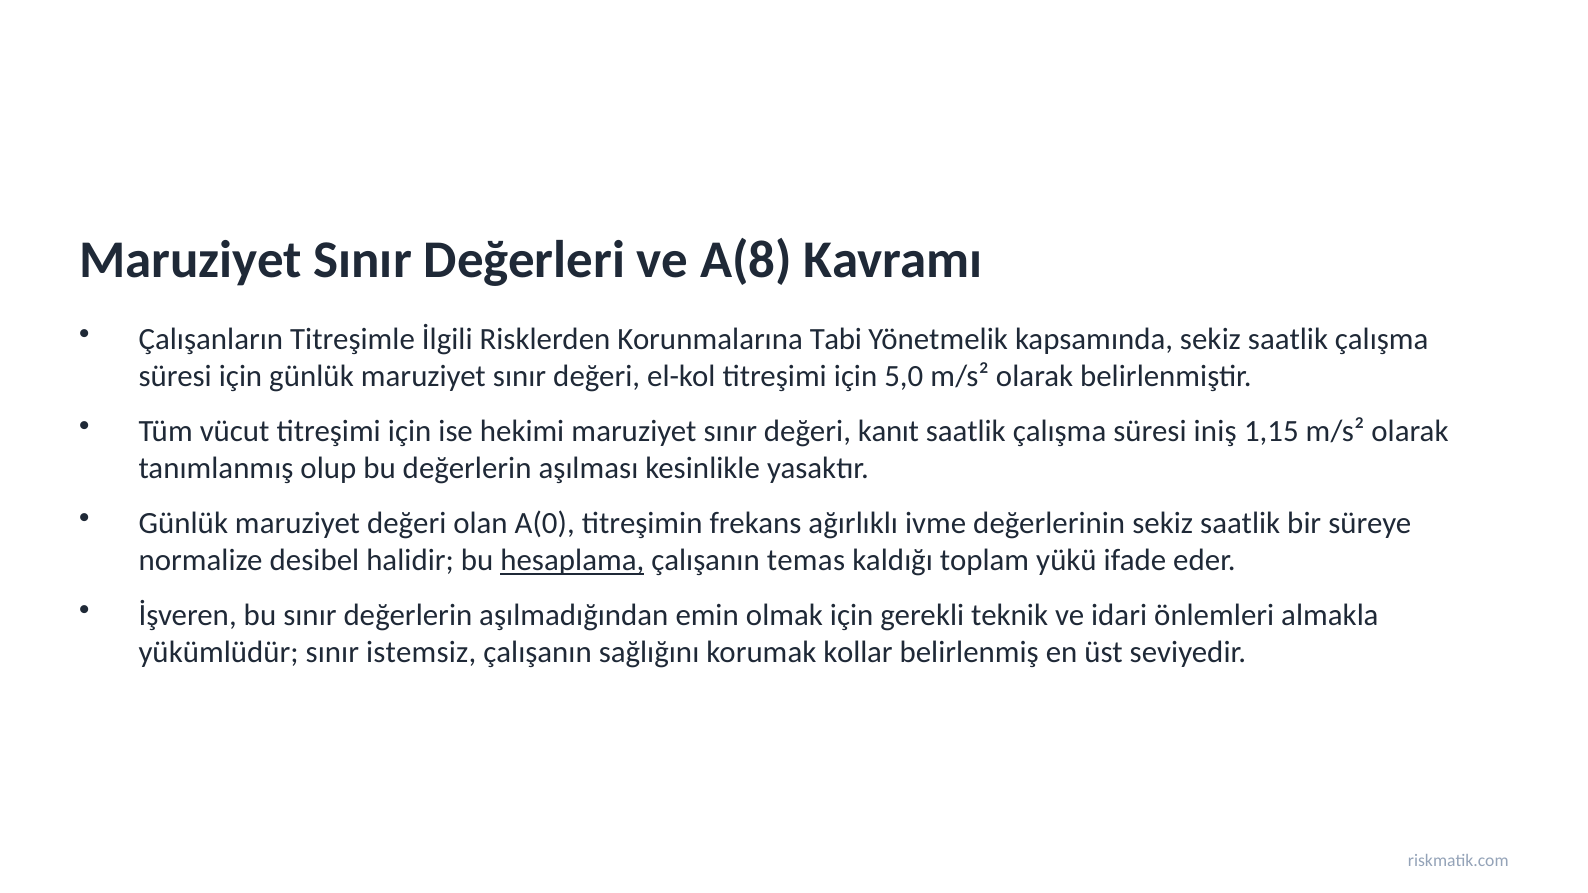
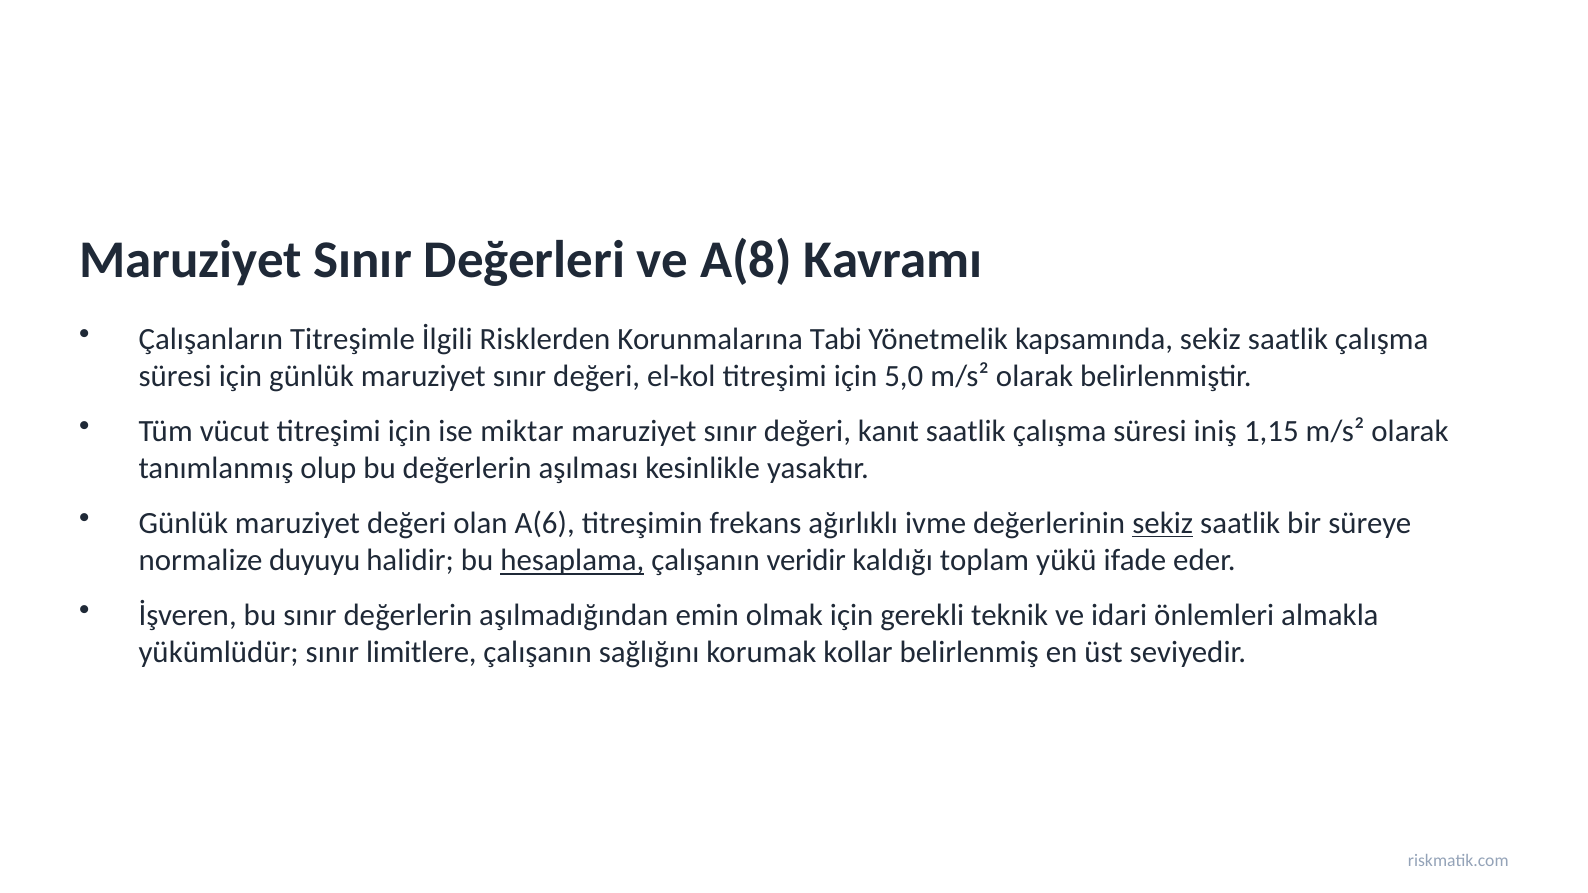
hekimi: hekimi -> miktar
A(0: A(0 -> A(6
sekiz at (1163, 523) underline: none -> present
desibel: desibel -> duyuyu
temas: temas -> veridir
istemsiz: istemsiz -> limitlere
